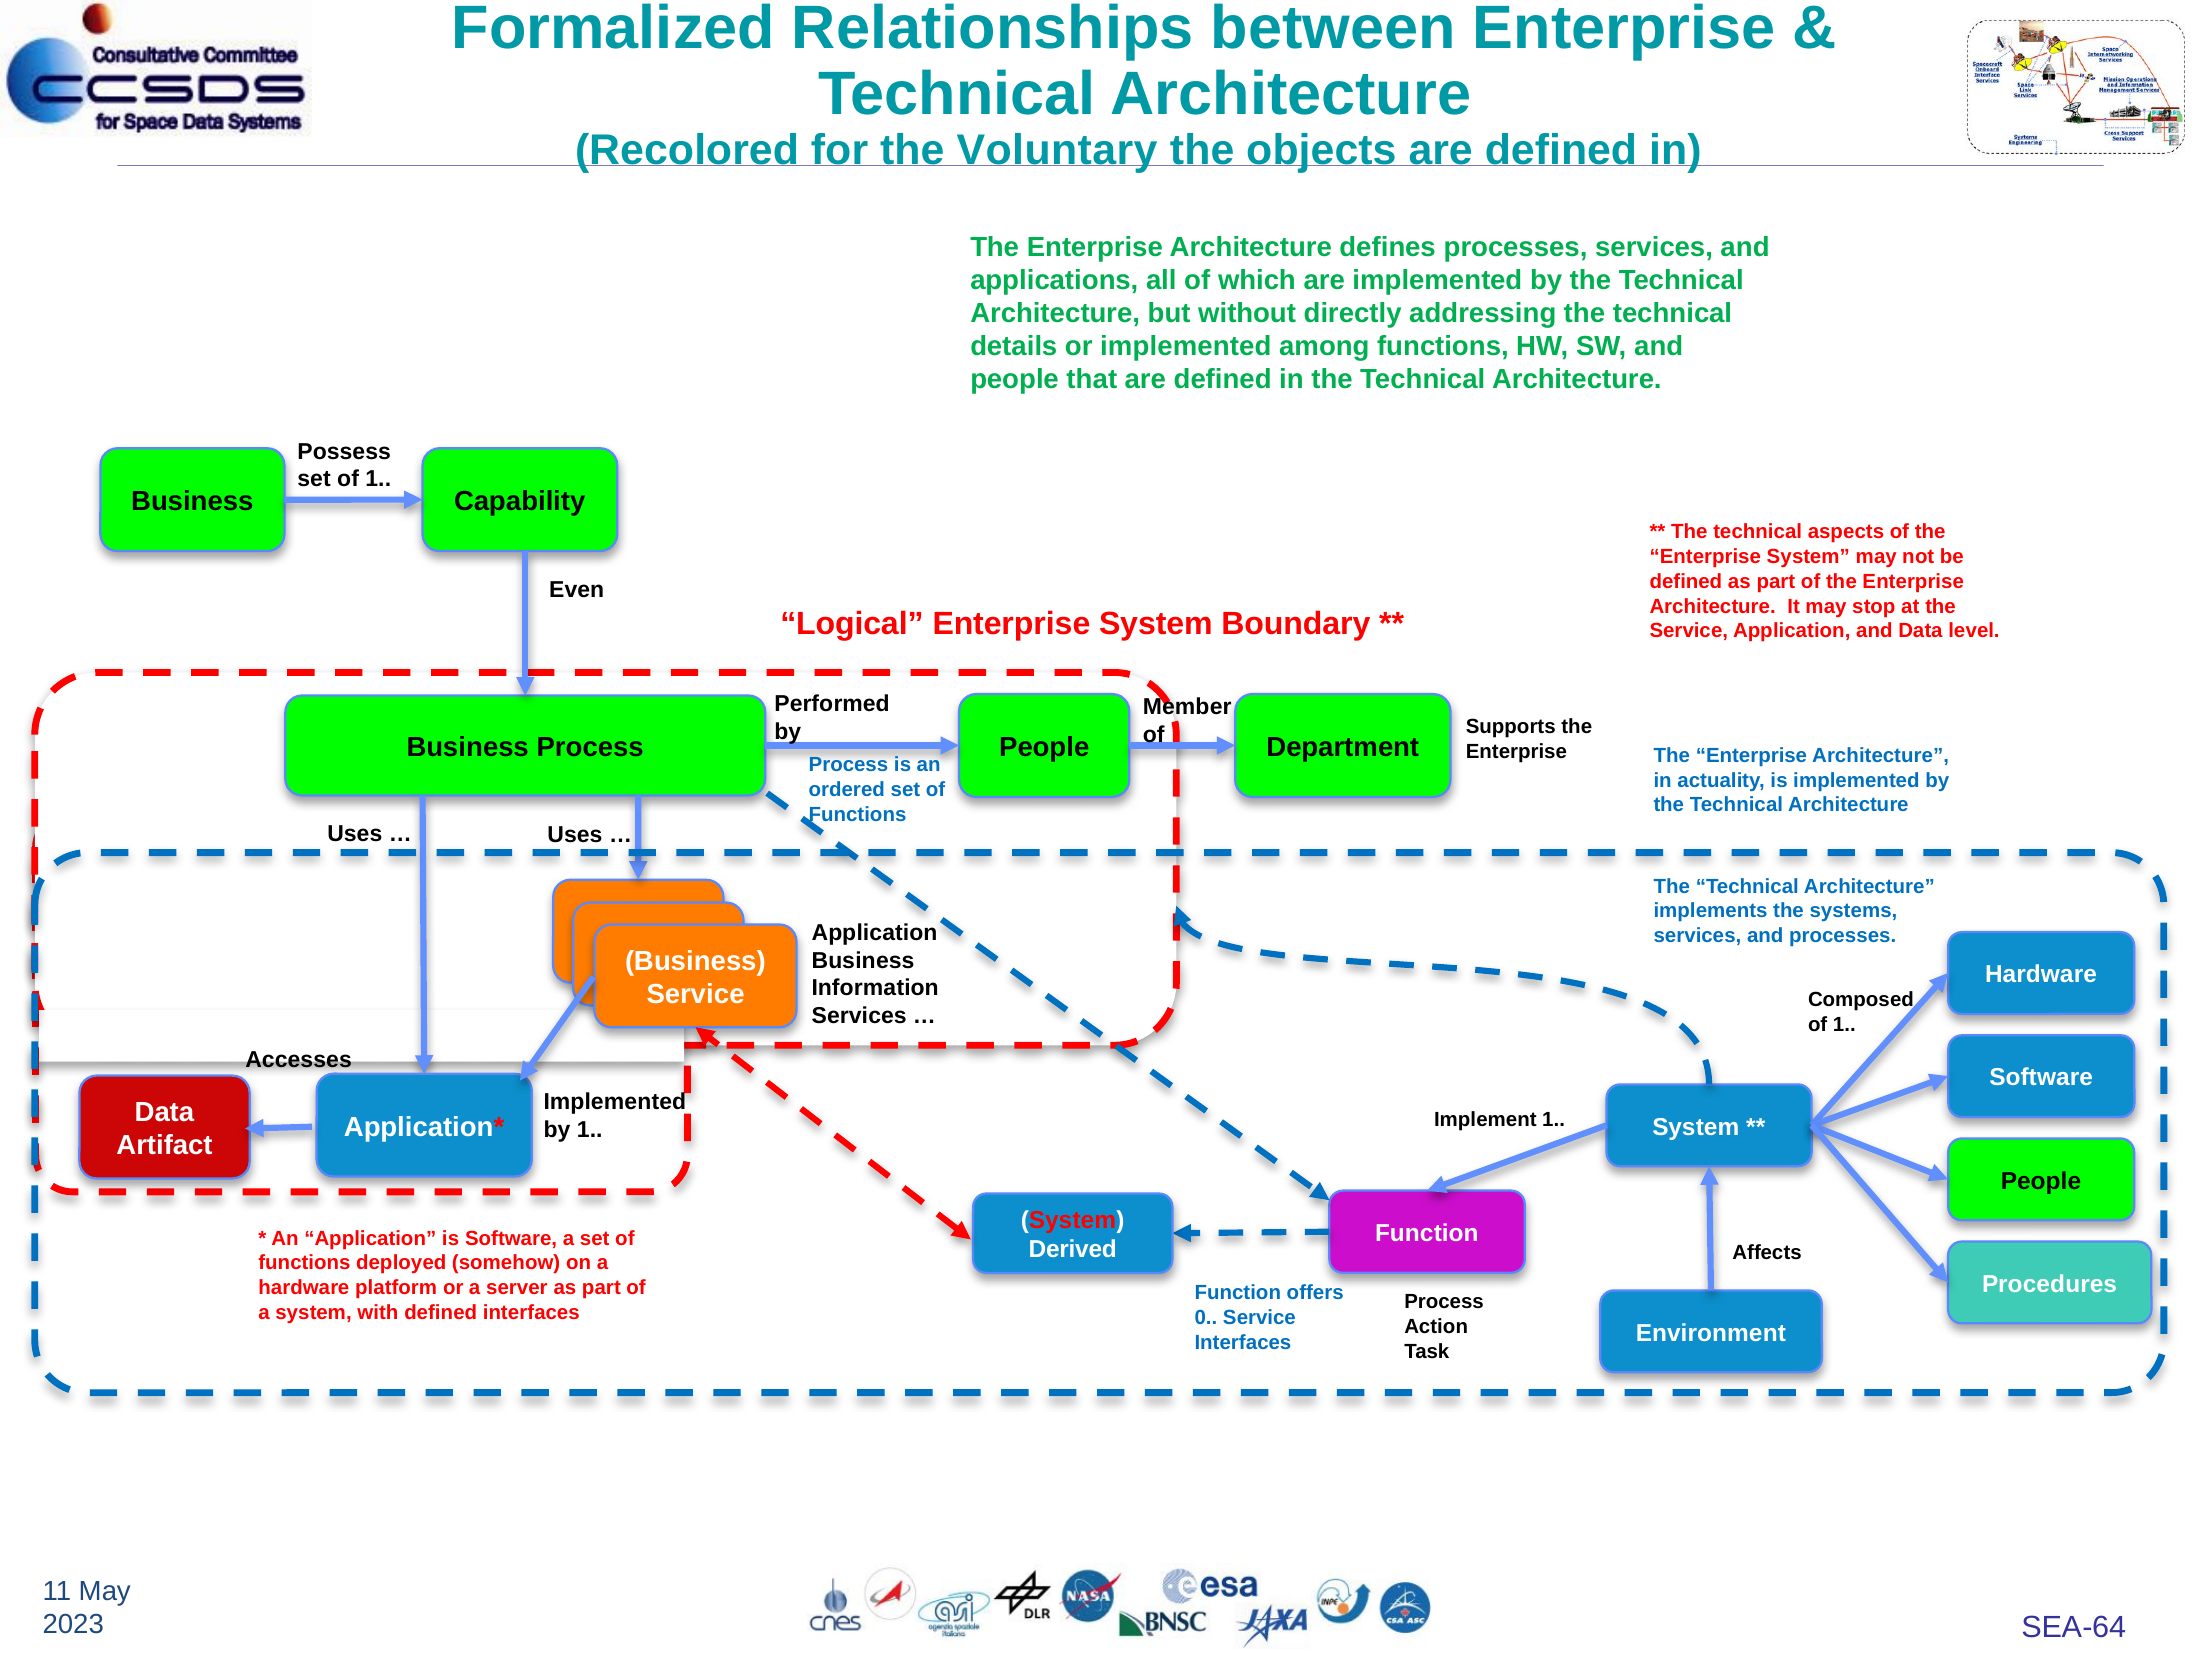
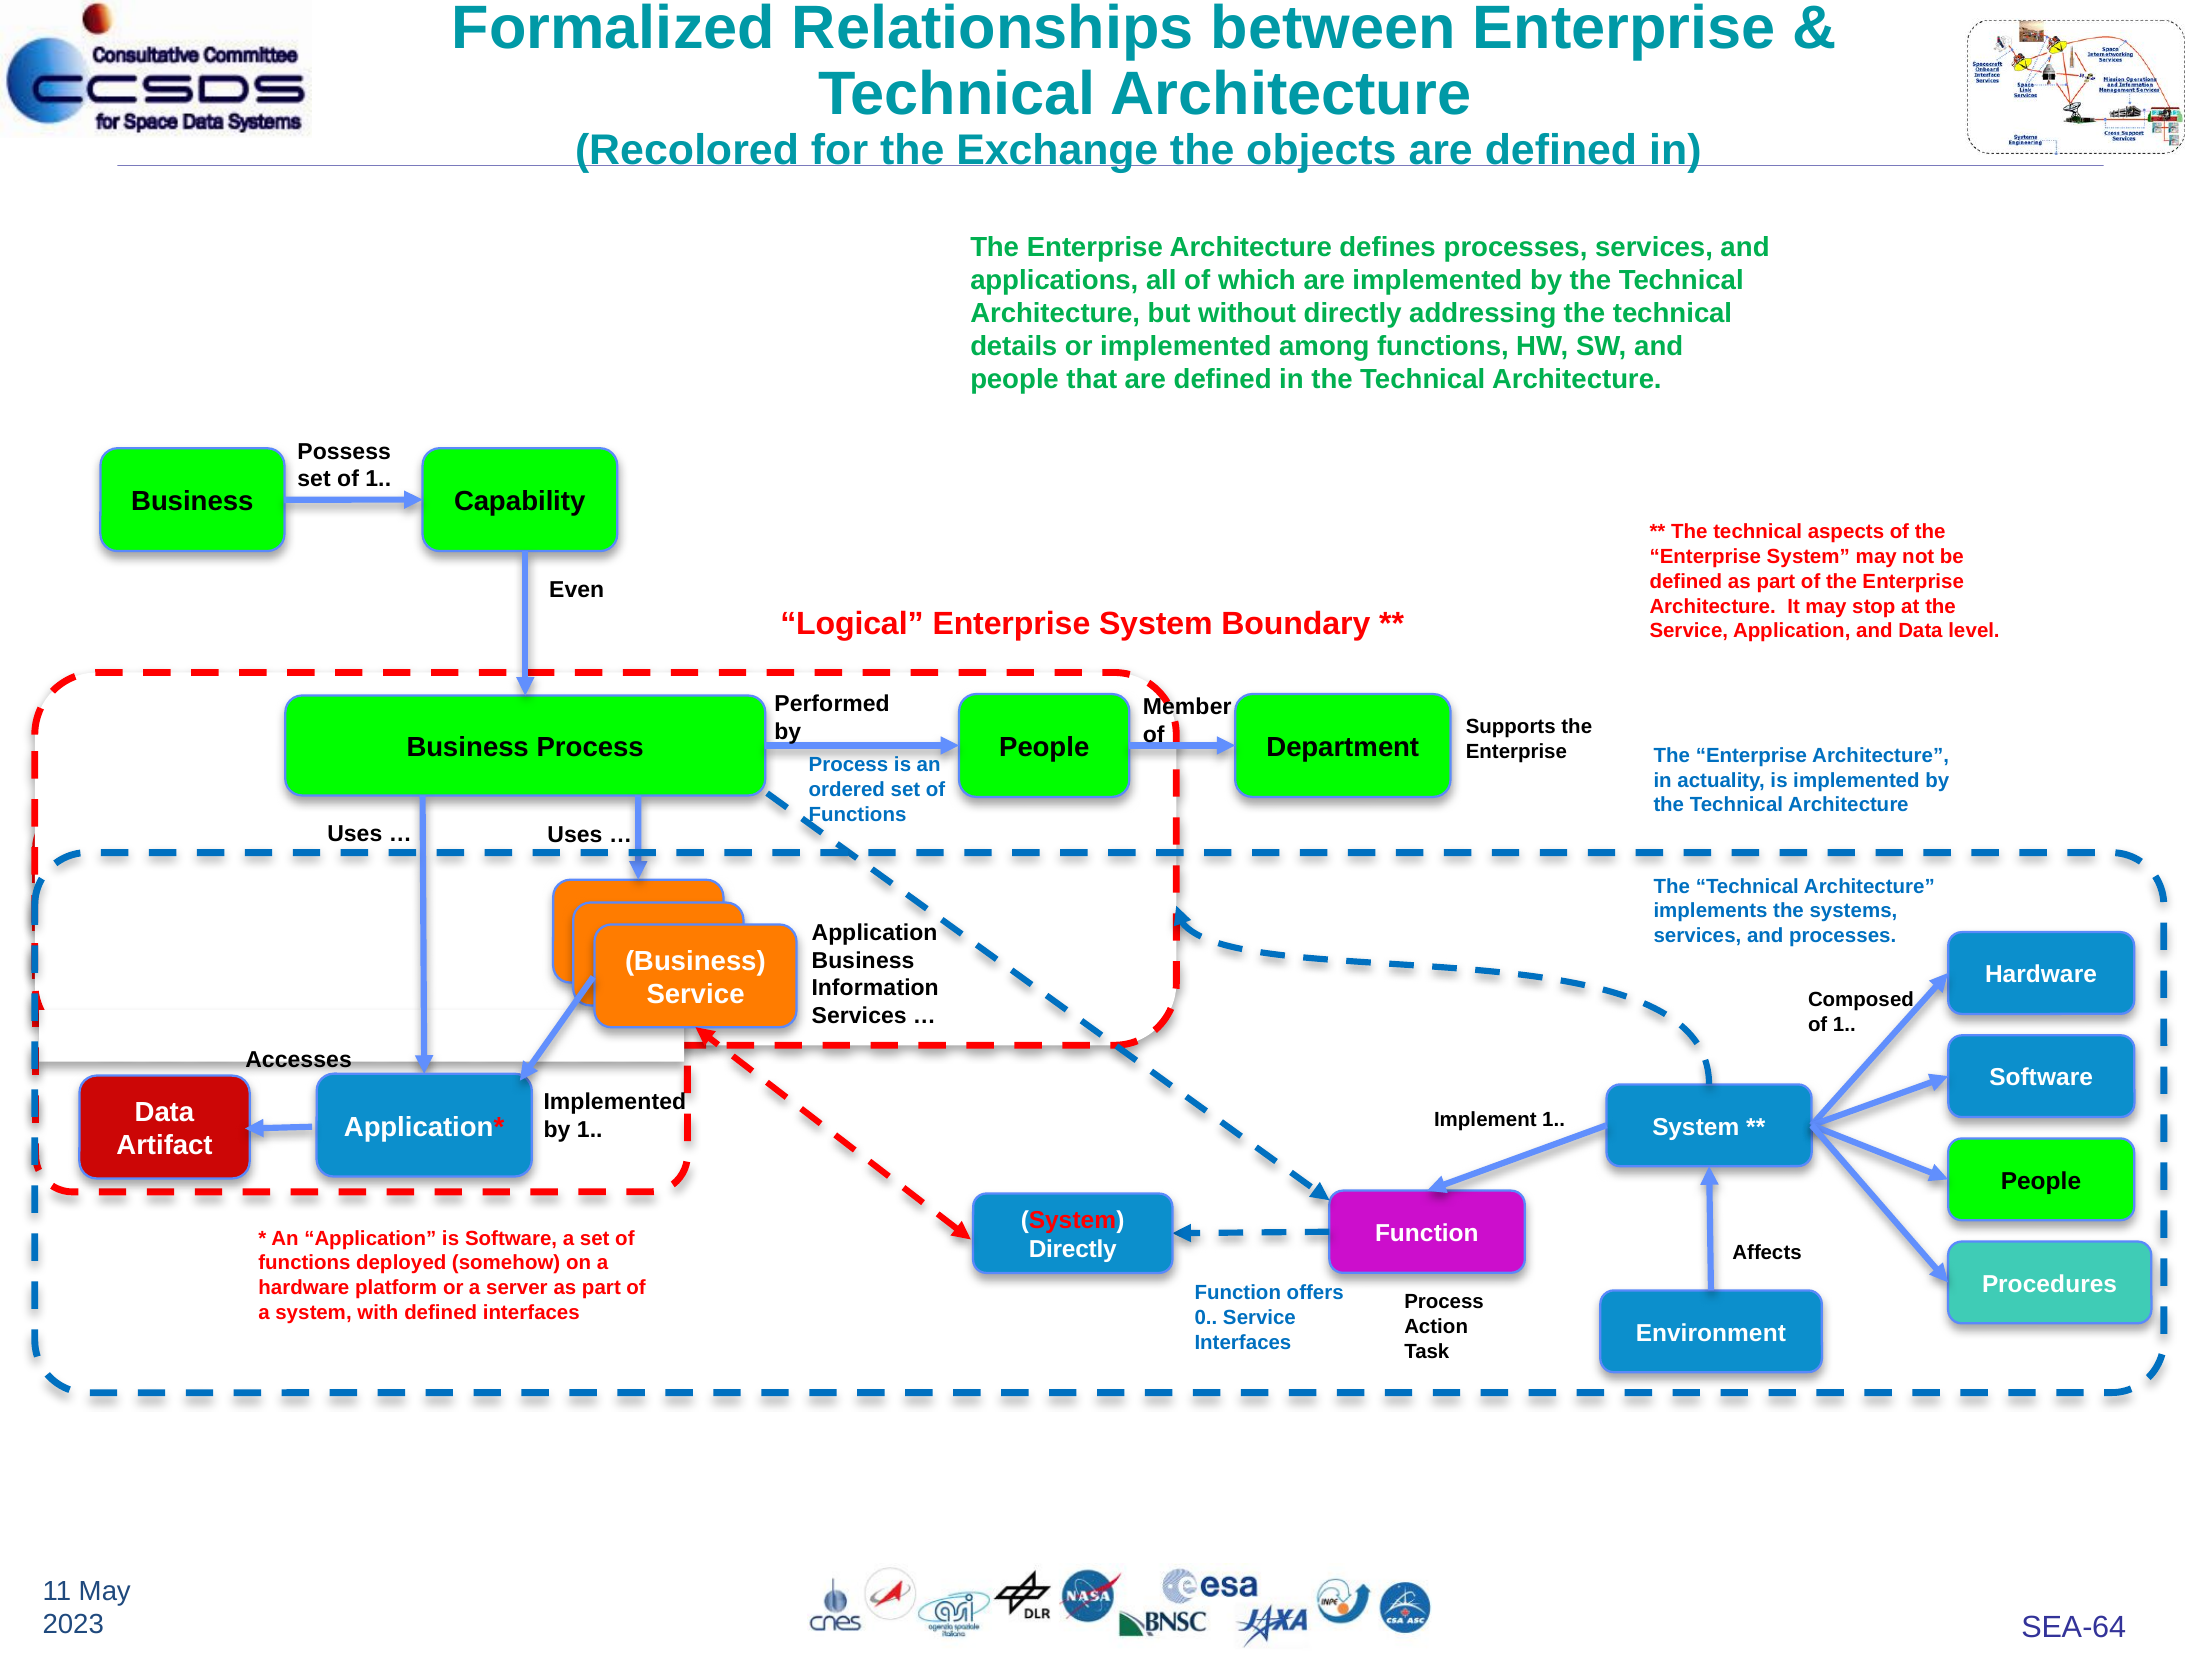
Voluntary: Voluntary -> Exchange
Derived at (1073, 1249): Derived -> Directly
